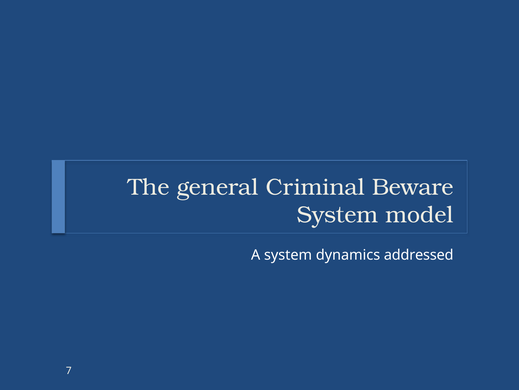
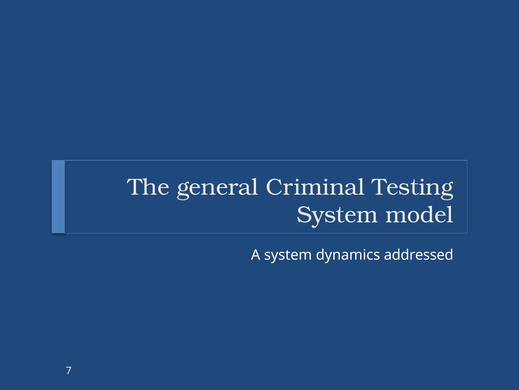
Beware: Beware -> Testing
